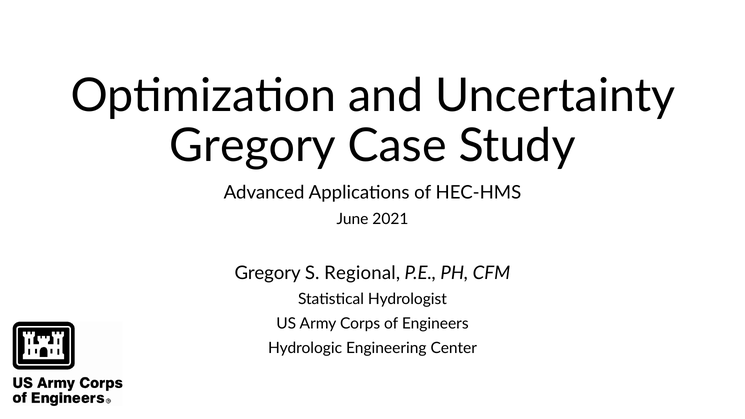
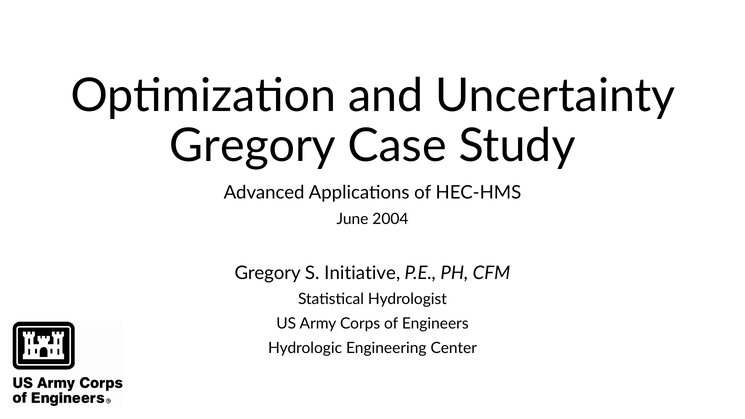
2021: 2021 -> 2004
Regional: Regional -> Initiative
